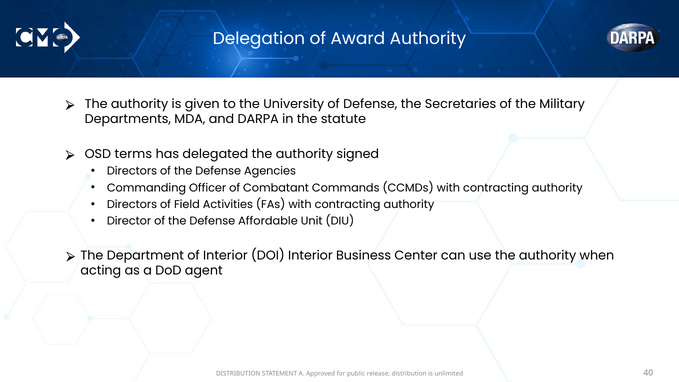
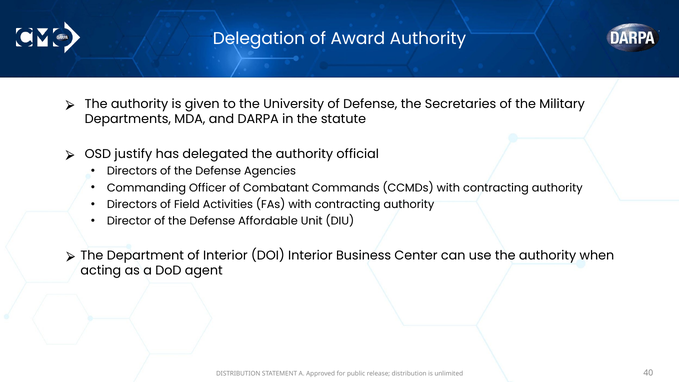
terms: terms -> justify
signed: signed -> official
